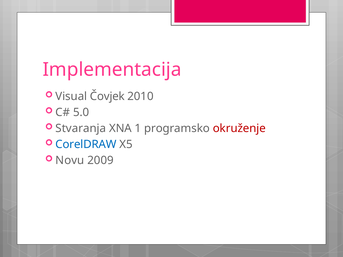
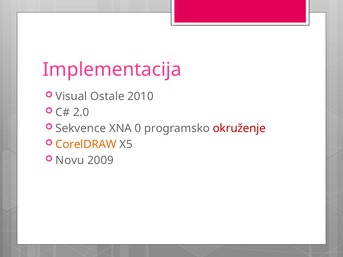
Čovjek: Čovjek -> Ostale
5.0: 5.0 -> 2.0
Stvaranja: Stvaranja -> Sekvence
1: 1 -> 0
CorelDRAW colour: blue -> orange
